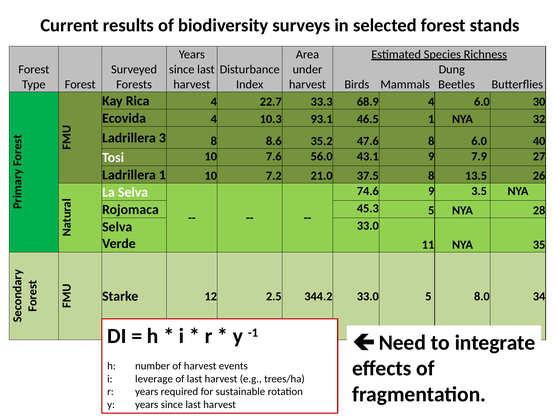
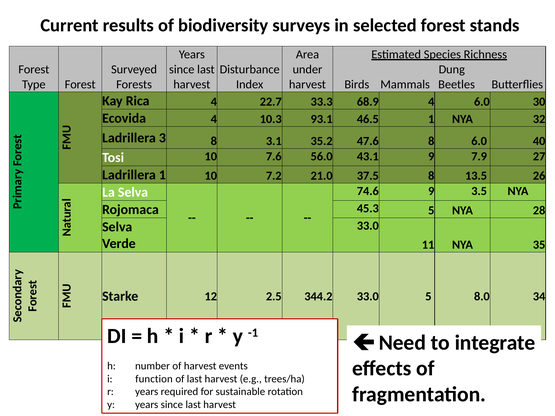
8.6: 8.6 -> 3.1
leverage: leverage -> function
